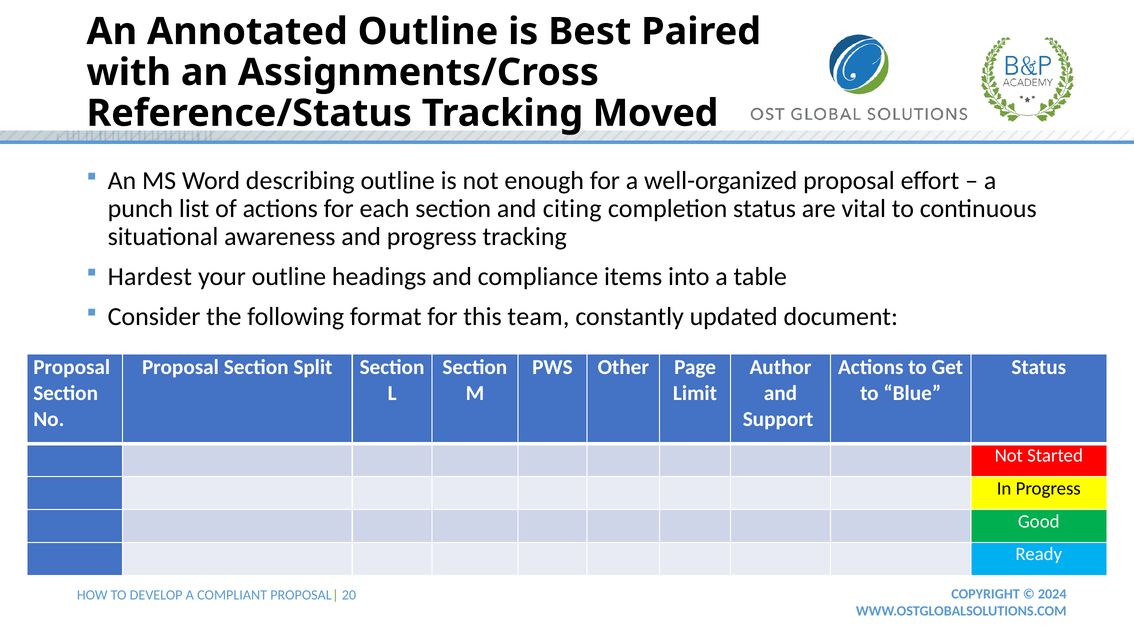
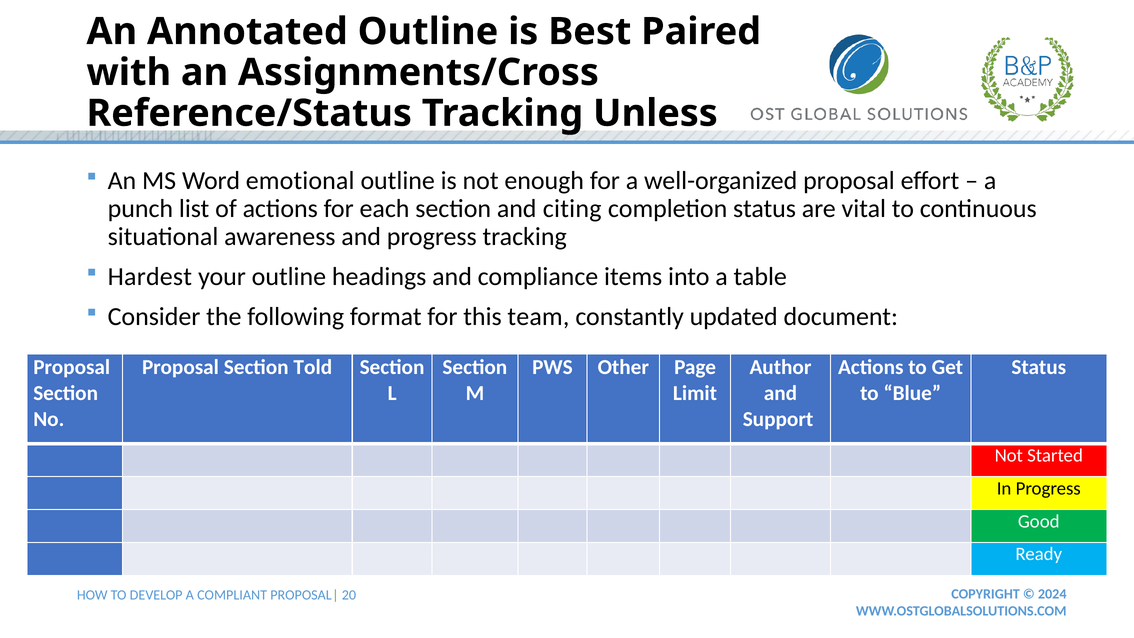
Moved: Moved -> Unless
describing: describing -> emotional
Split: Split -> Told
